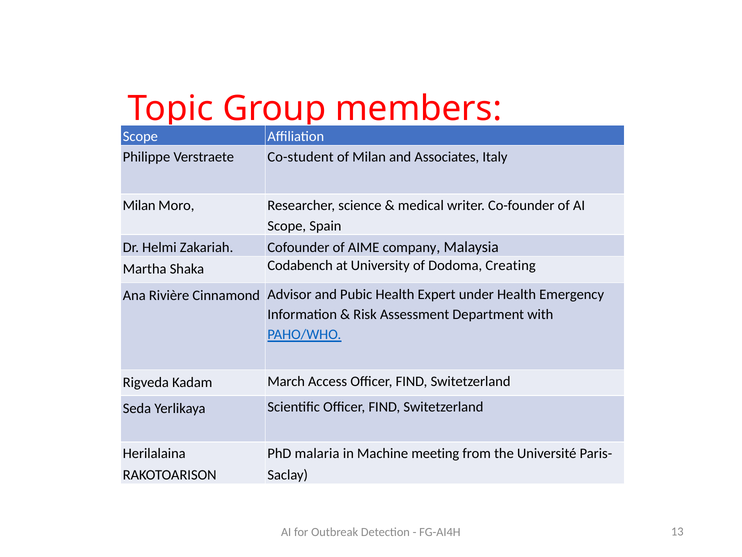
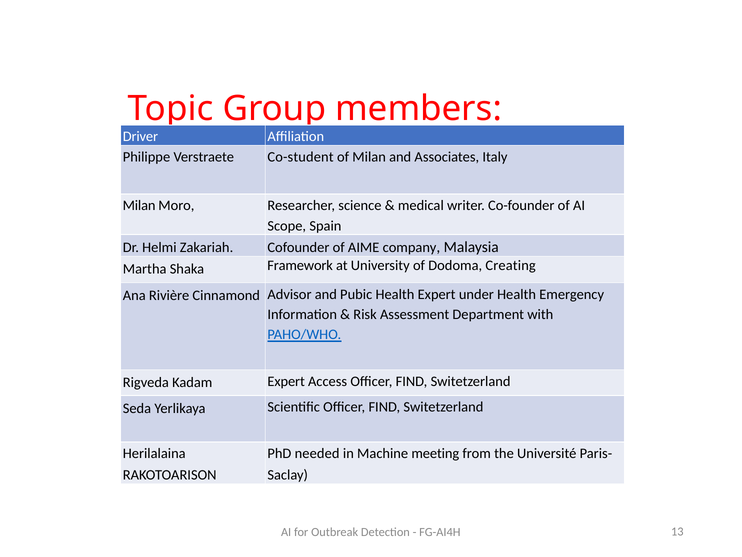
Scope at (140, 136): Scope -> Driver
Codabench: Codabench -> Framework
Kadam March: March -> Expert
malaria: malaria -> needed
